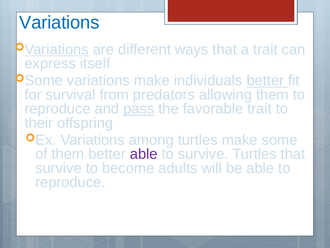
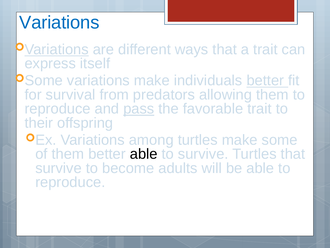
able at (144, 154) colour: purple -> black
